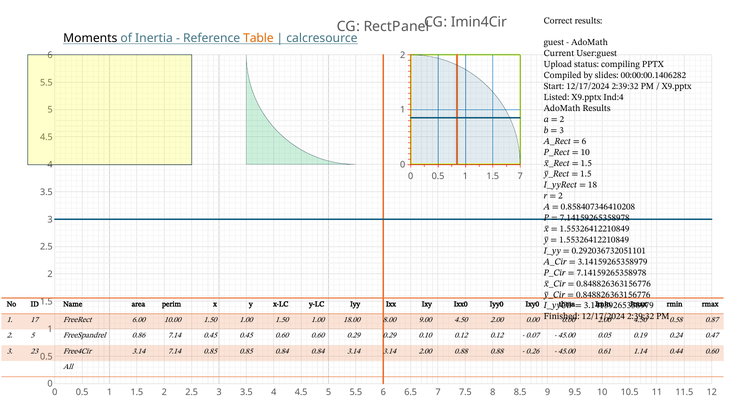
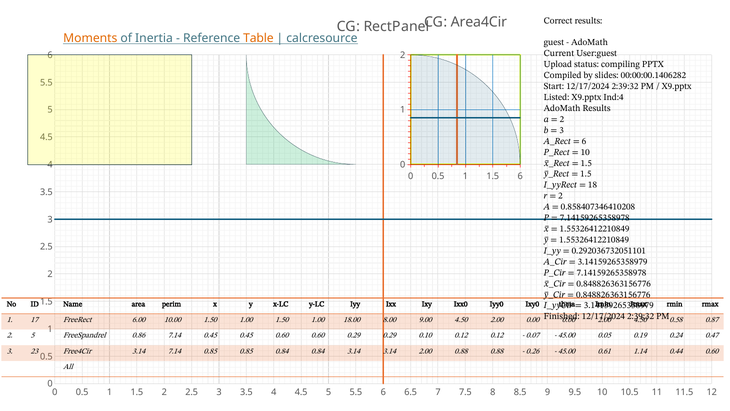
Imin4Cir: Imin4Cir -> Area4Cir
Moments colour: black -> orange
1.5 7: 7 -> 6
